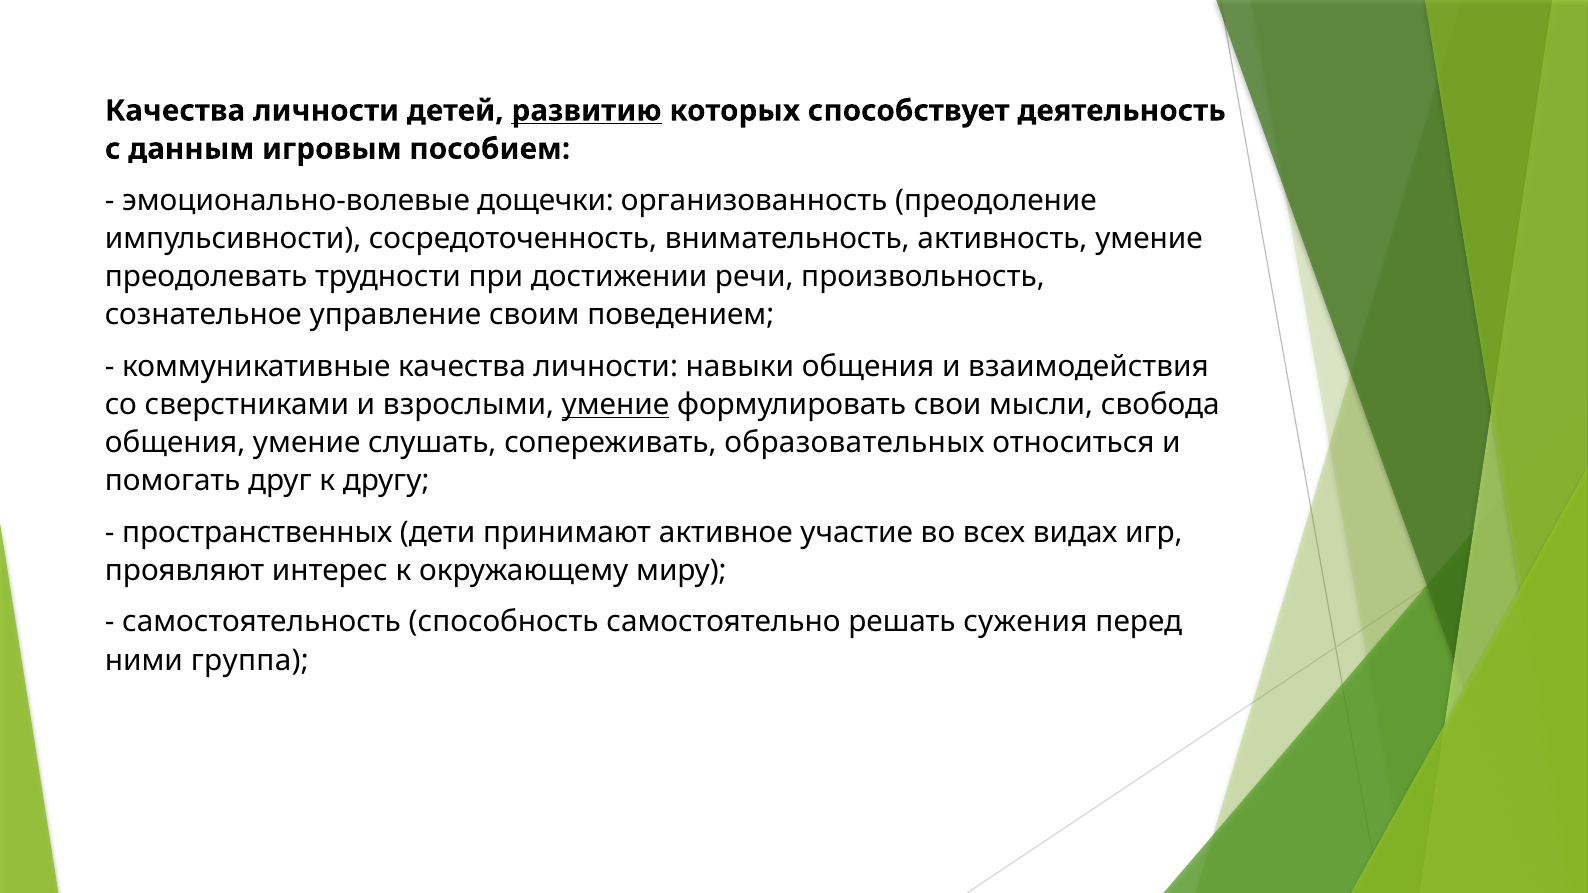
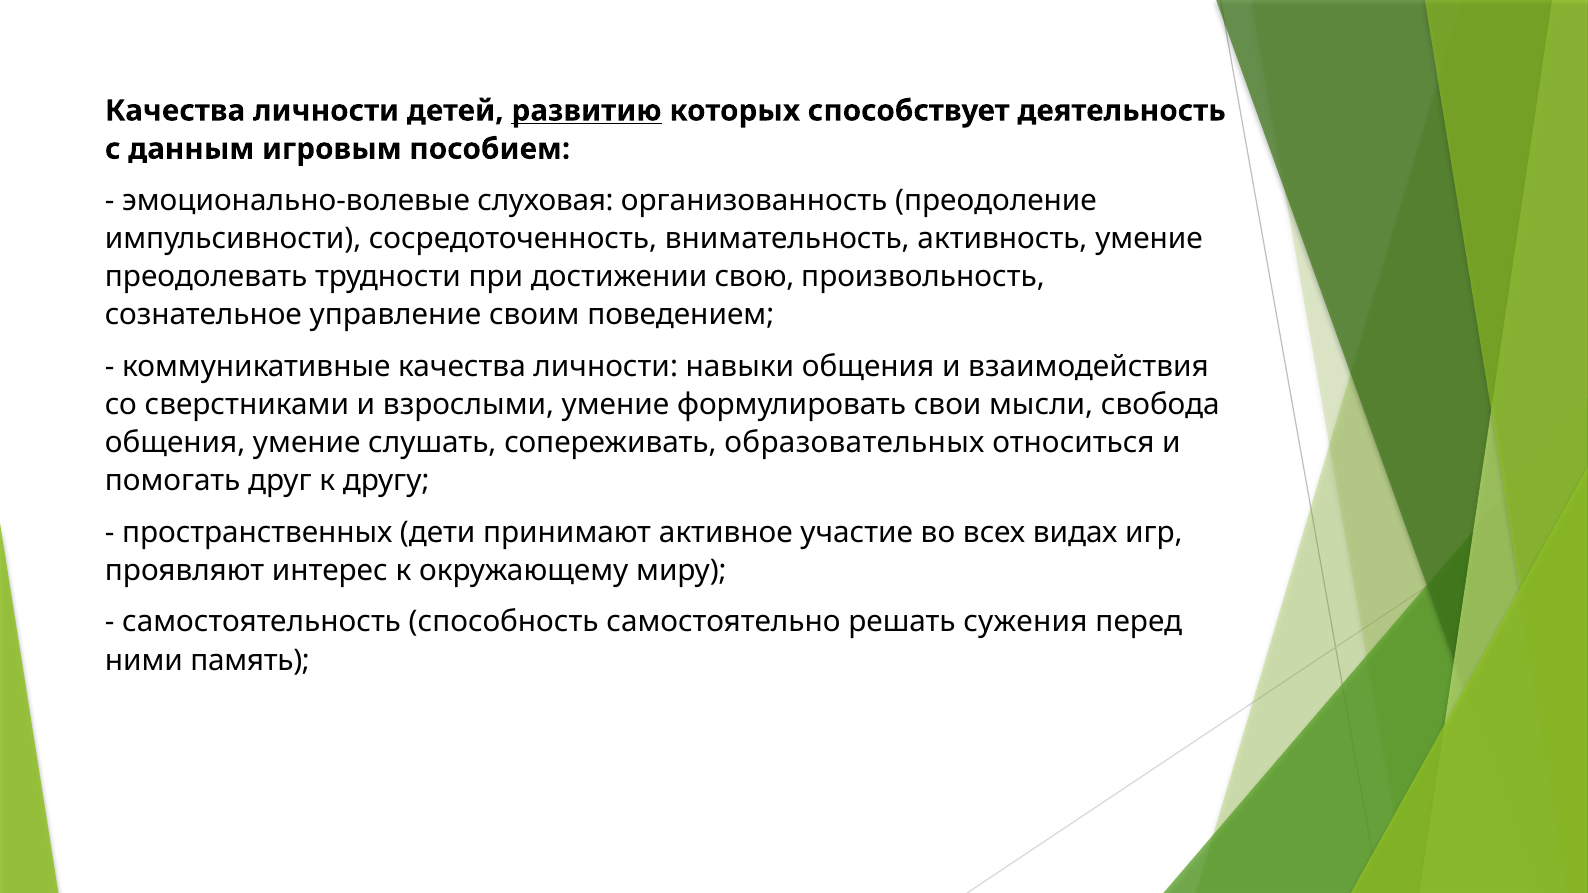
дощечки: дощечки -> слуховая
речи: речи -> свою
умение at (616, 405) underline: present -> none
группа: группа -> память
